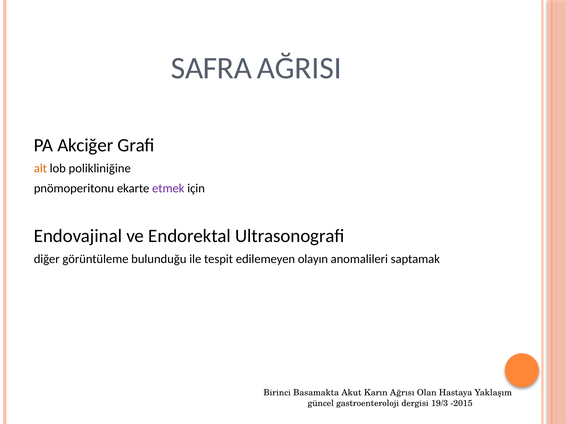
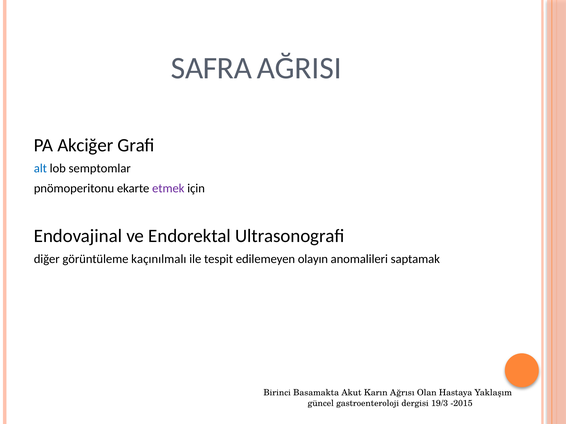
alt colour: orange -> blue
polikliniğine: polikliniğine -> semptomlar
bulunduğu: bulunduğu -> kaçınılmalı
